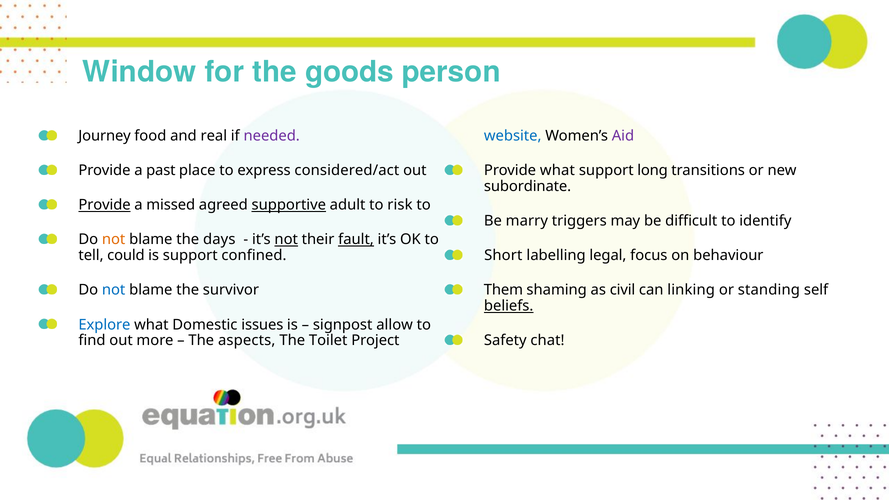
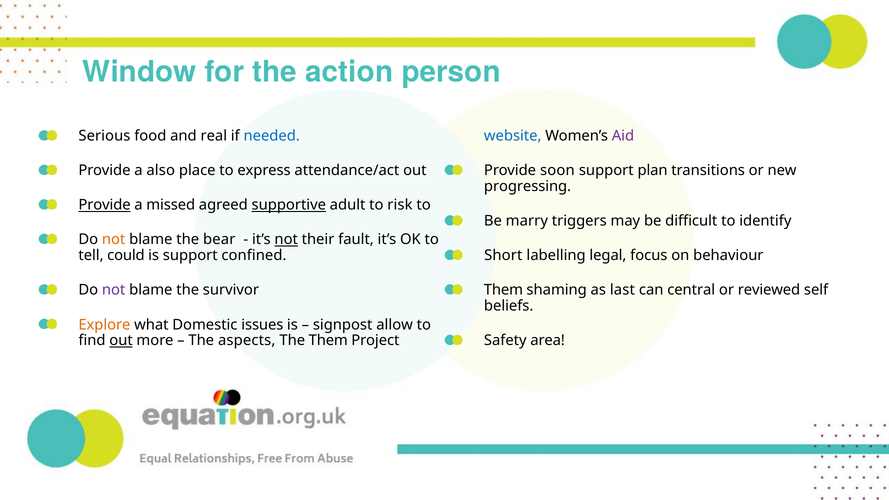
goods: goods -> action
Journey: Journey -> Serious
needed colour: purple -> blue
past: past -> also
considered/act: considered/act -> attendance/act
Provide what: what -> soon
long: long -> plan
subordinate: subordinate -> progressing
days: days -> bear
fault underline: present -> none
not at (114, 290) colour: blue -> purple
civil: civil -> last
linking: linking -> central
standing: standing -> reviewed
beliefs underline: present -> none
Explore colour: blue -> orange
out at (121, 341) underline: none -> present
The Toilet: Toilet -> Them
chat: chat -> area
